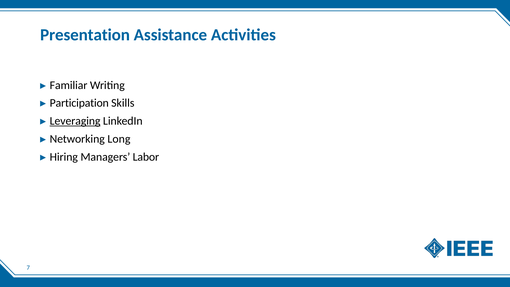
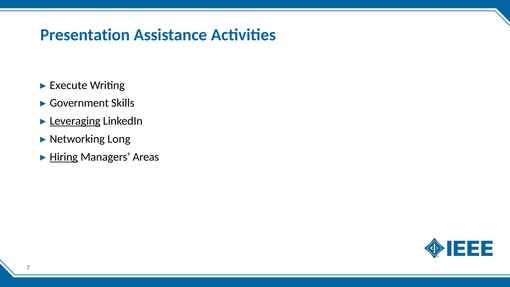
Familiar: Familiar -> Execute
Participation: Participation -> Government
Hiring underline: none -> present
Labor: Labor -> Areas
